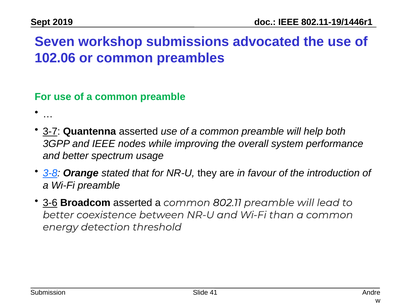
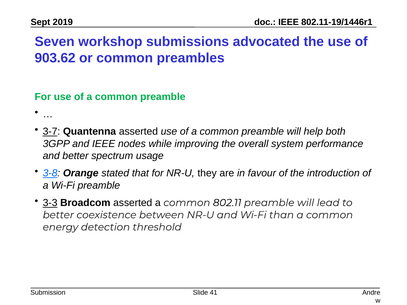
102.06: 102.06 -> 903.62
3-6: 3-6 -> 3-3
